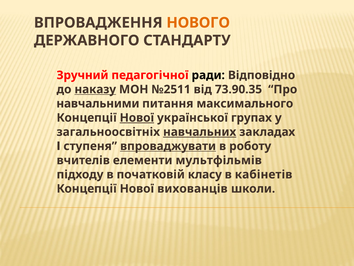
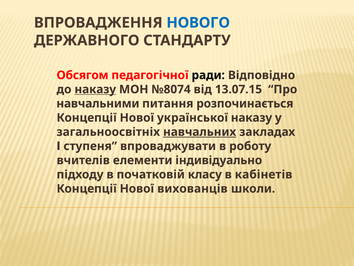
НОВОГО colour: orange -> blue
Зручний: Зручний -> Обсягом
№2511: №2511 -> №8074
73.90.35: 73.90.35 -> 13.07.15
максимального: максимального -> розпочинається
Нової at (137, 118) underline: present -> none
української групах: групах -> наказу
впроваджувати underline: present -> none
мультфільмів: мультфільмів -> індивідуально
